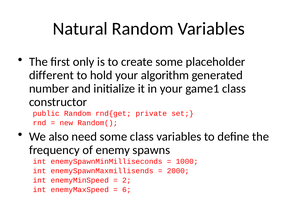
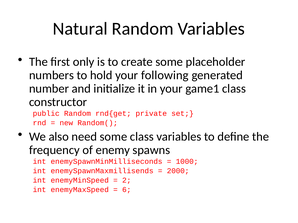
different: different -> numbers
algorithm: algorithm -> following
